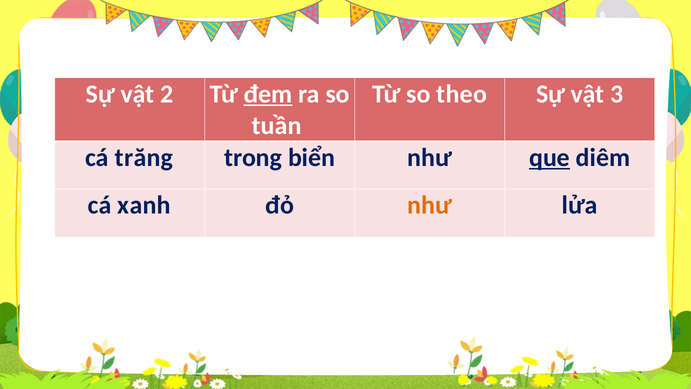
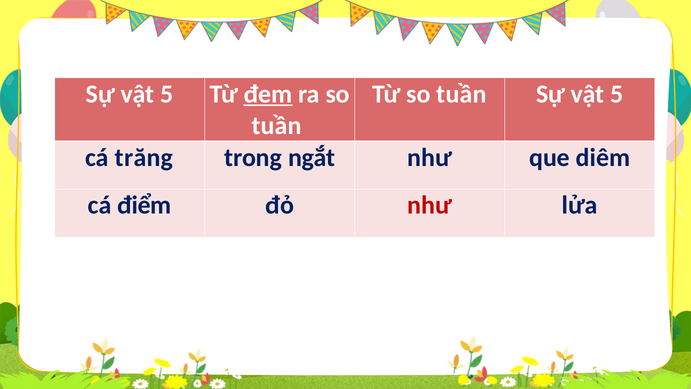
2 at (167, 94): 2 -> 5
Từ so theo: theo -> tuần
3 at (617, 94): 3 -> 5
biển: biển -> ngắt
que underline: present -> none
xanh: xanh -> điểm
như at (430, 205) colour: orange -> red
